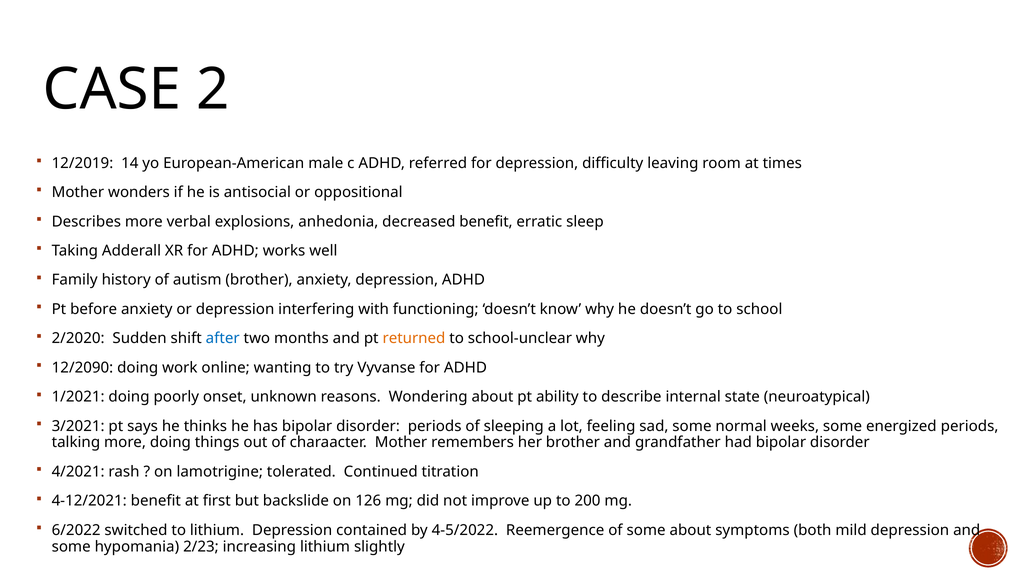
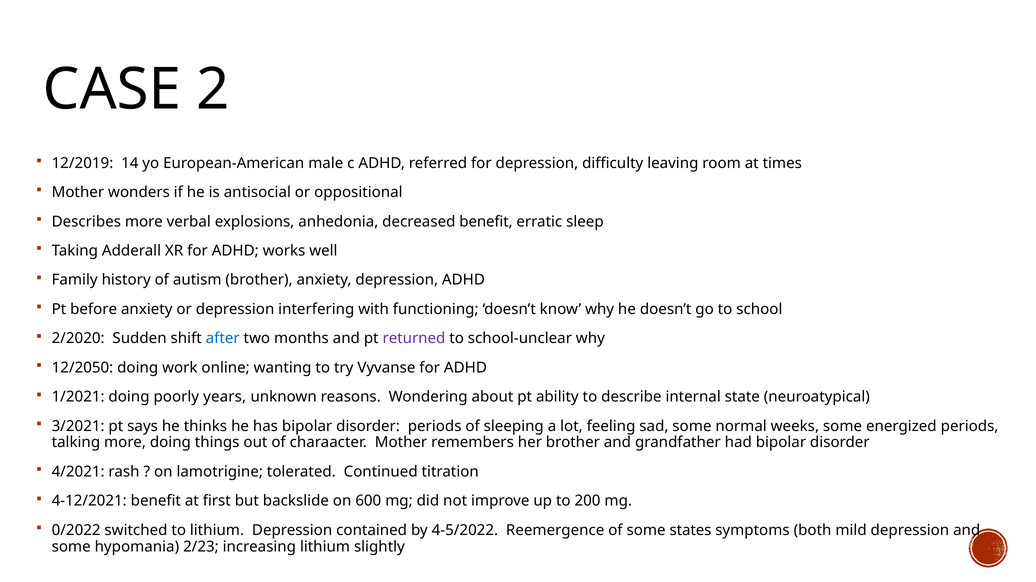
returned colour: orange -> purple
12/2090: 12/2090 -> 12/2050
onset: onset -> years
126: 126 -> 600
6/2022: 6/2022 -> 0/2022
some about: about -> states
